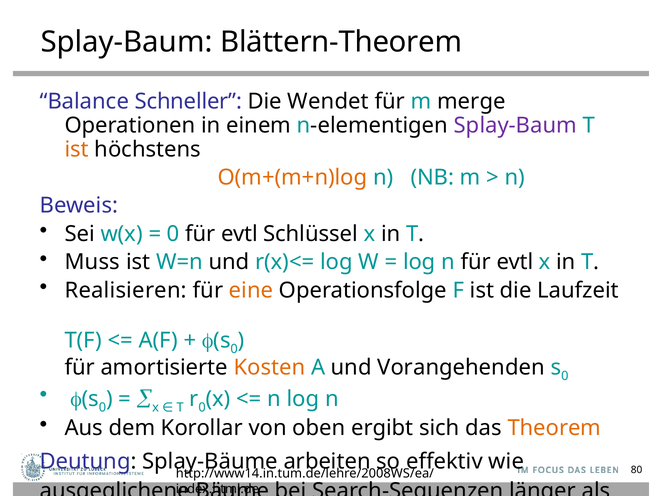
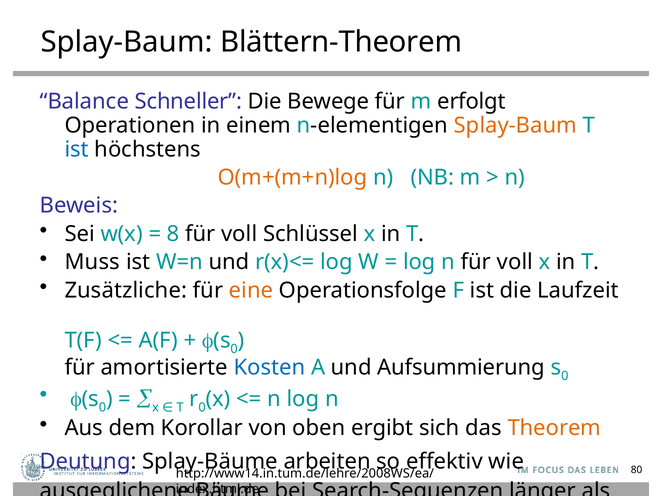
Wendet: Wendet -> Bewege
merge: merge -> erfolgt
Splay-Baum at (515, 126) colour: purple -> orange
ist at (77, 149) colour: orange -> blue
0 at (173, 234): 0 -> 8
evtl at (239, 234): evtl -> voll
n für evtl: evtl -> voll
Realisieren: Realisieren -> Zusätzliche
Kosten colour: orange -> blue
Vorangehenden: Vorangehenden -> Aufsummierung
